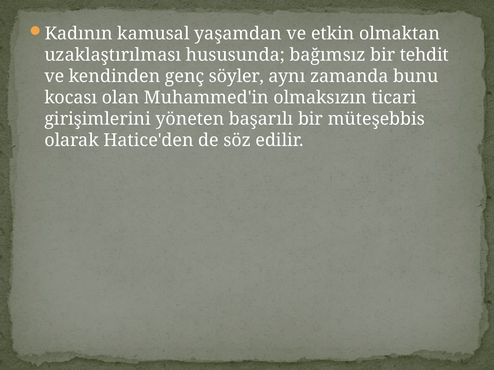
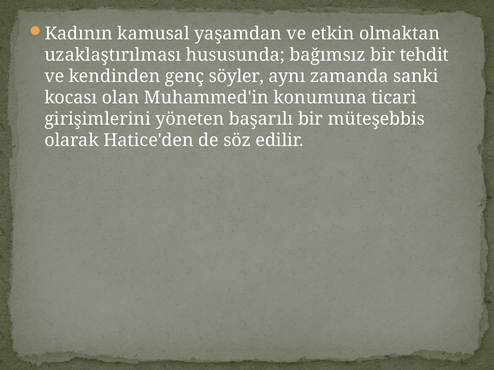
bunu: bunu -> sanki
olmaksızın: olmaksızın -> konumuna
